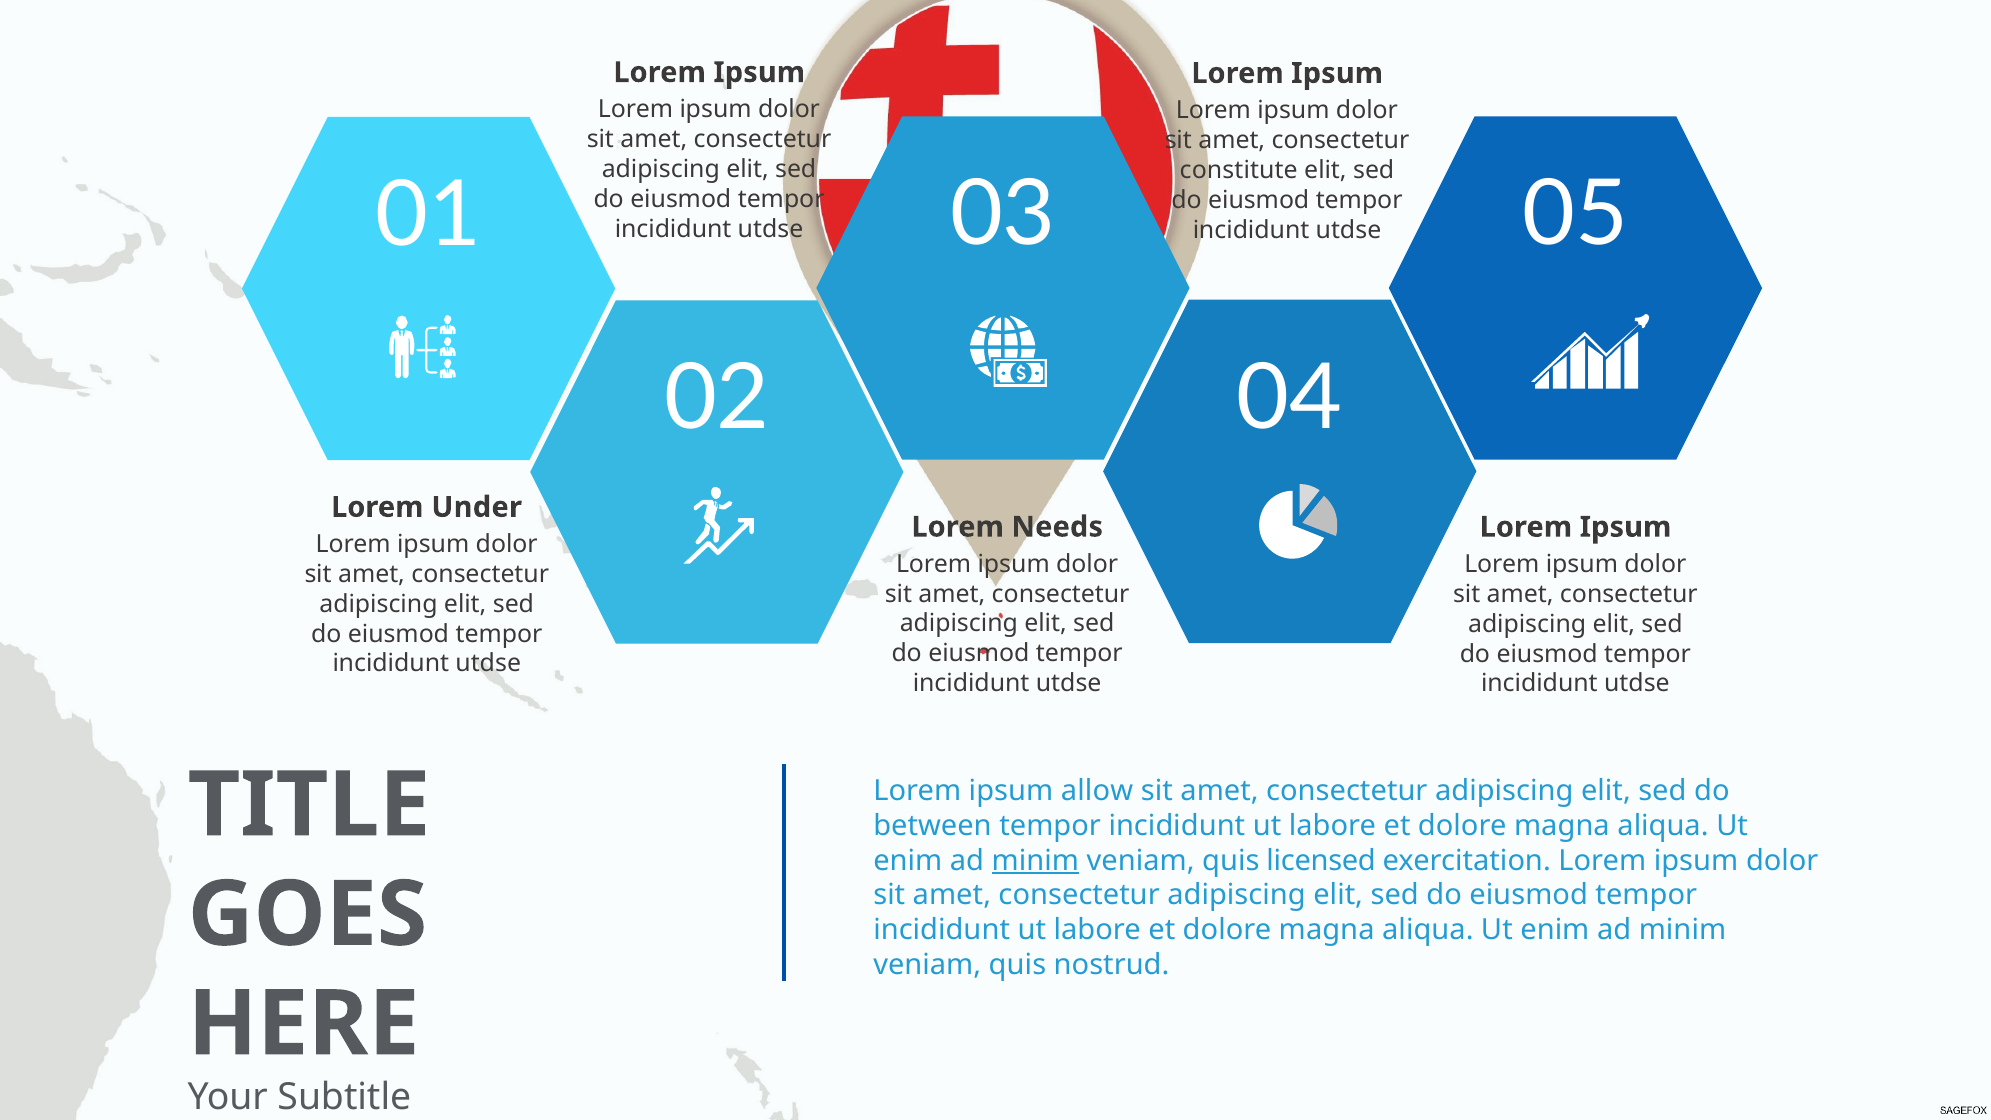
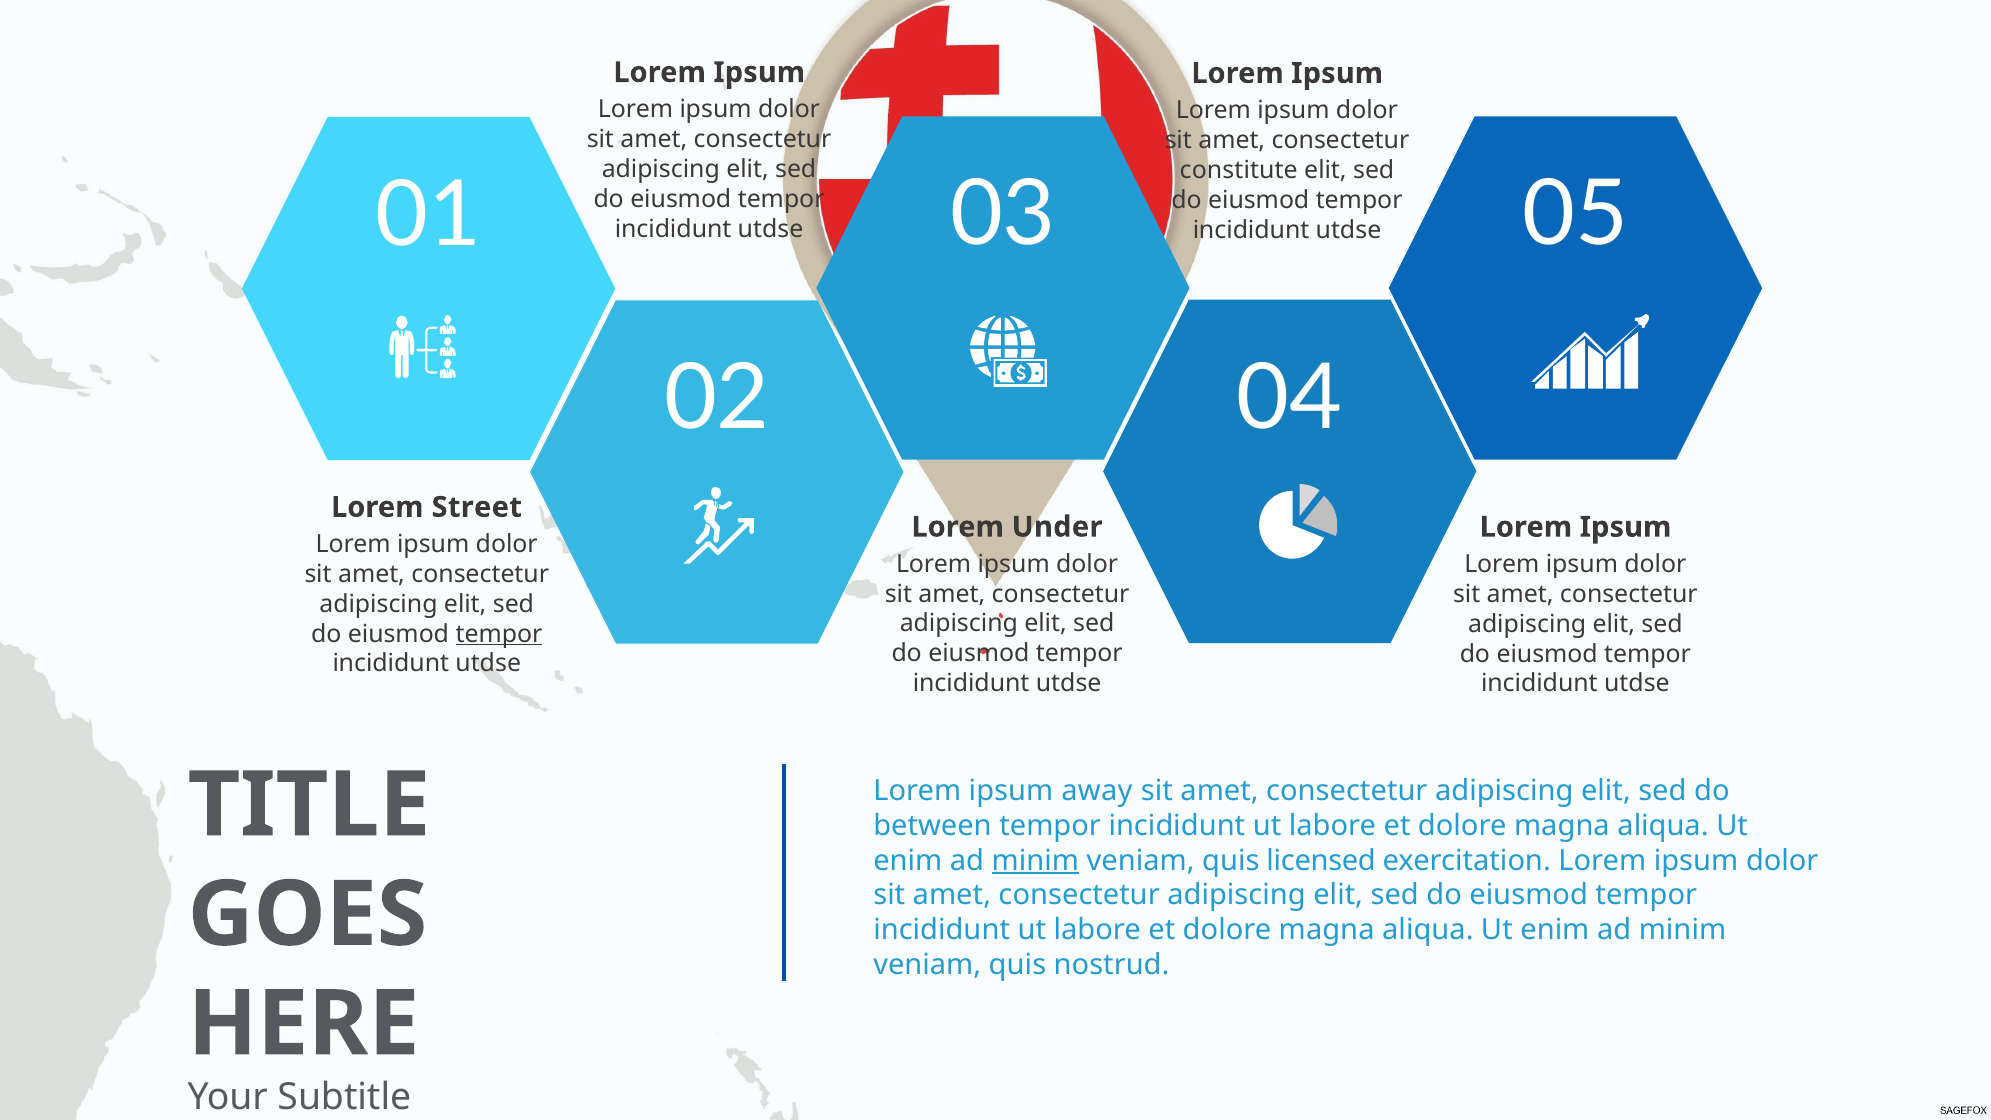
Under: Under -> Street
Needs: Needs -> Under
tempor at (499, 634) underline: none -> present
allow: allow -> away
